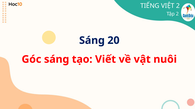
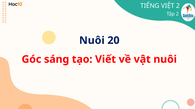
Sáng at (92, 41): Sáng -> Nuôi
